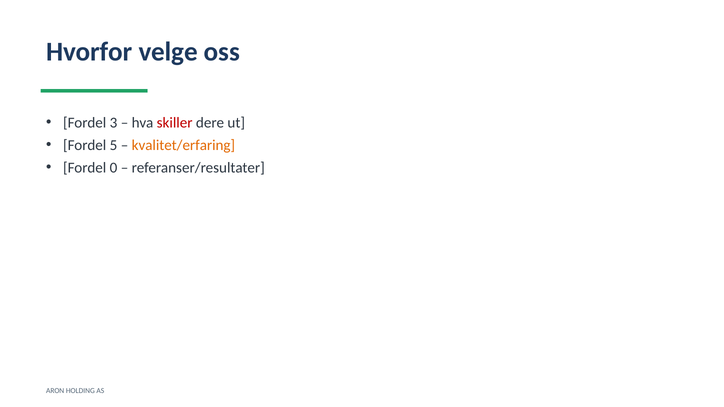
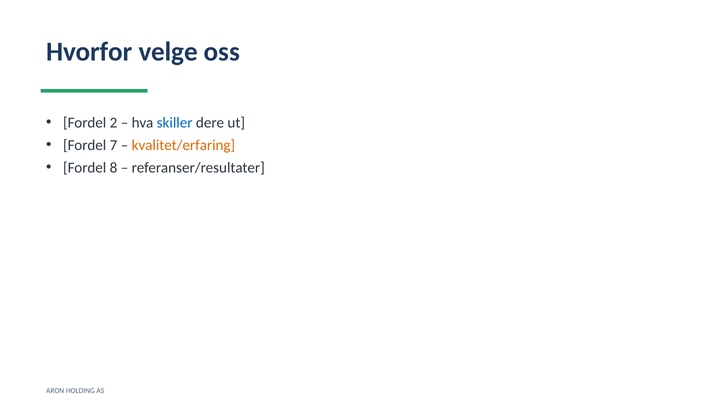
3: 3 -> 2
skiller colour: red -> blue
5: 5 -> 7
0: 0 -> 8
